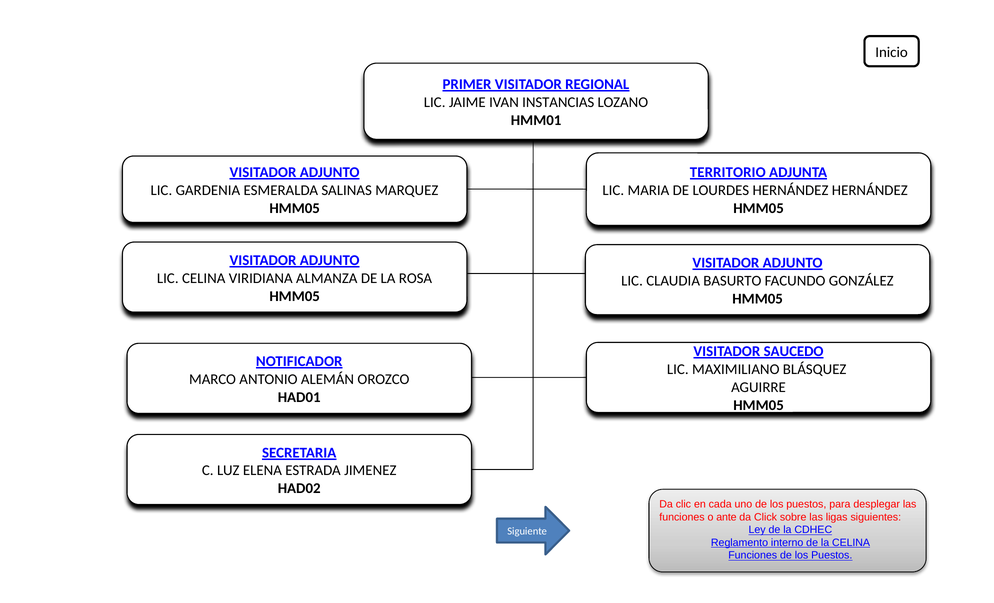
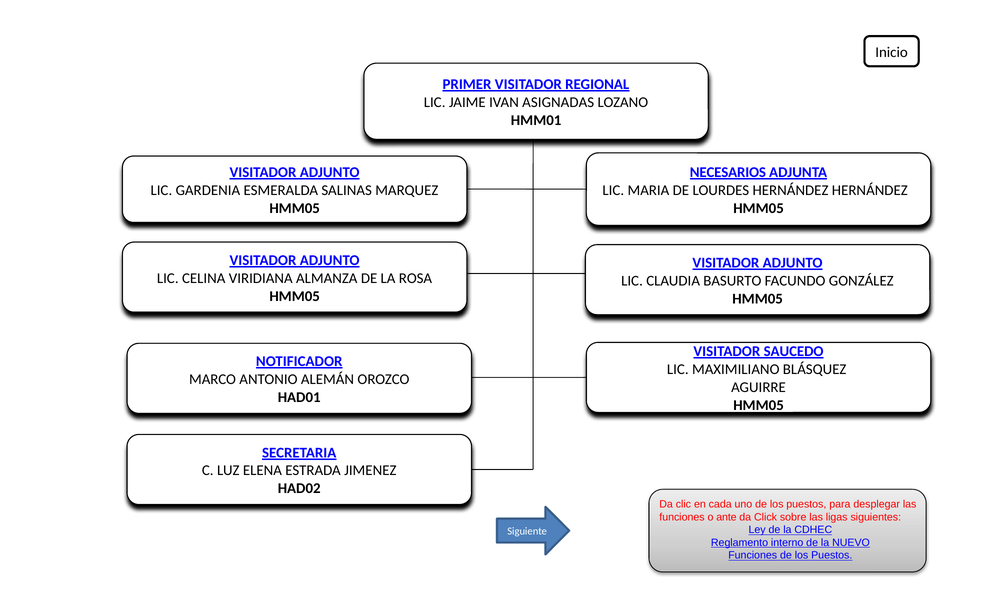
INSTANCIAS: INSTANCIAS -> ASIGNADAS
TERRITORIO: TERRITORIO -> NECESARIOS
la CELINA: CELINA -> NUEVO
